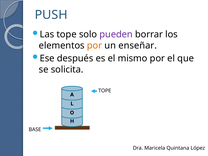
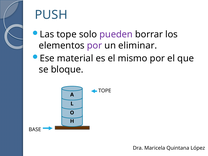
por at (95, 46) colour: orange -> purple
enseñar: enseñar -> eliminar
después: después -> material
solicita: solicita -> bloque
